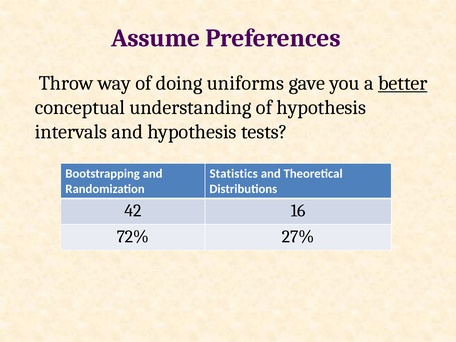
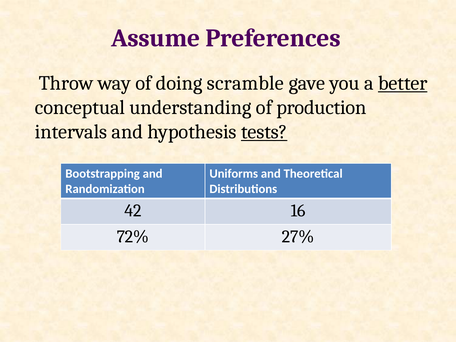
uniforms: uniforms -> scramble
of hypothesis: hypothesis -> production
tests underline: none -> present
Statistics: Statistics -> Uniforms
